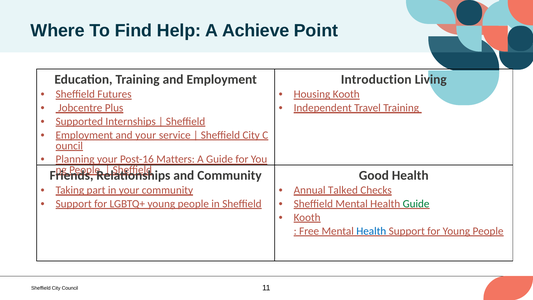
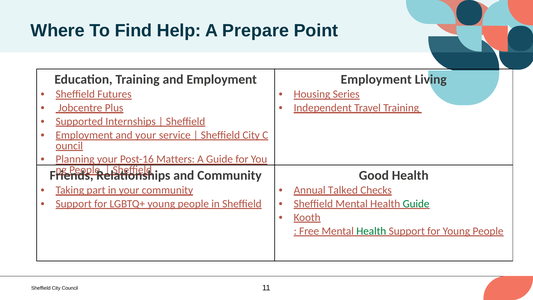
Achieve: Achieve -> Prepare
Introduction at (376, 79): Introduction -> Employment
Housing Kooth: Kooth -> Series
Health at (371, 231) colour: blue -> green
